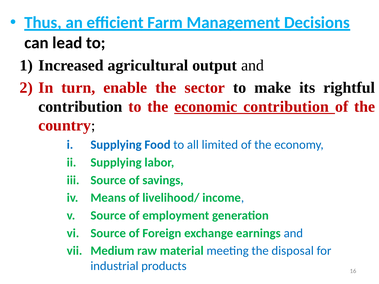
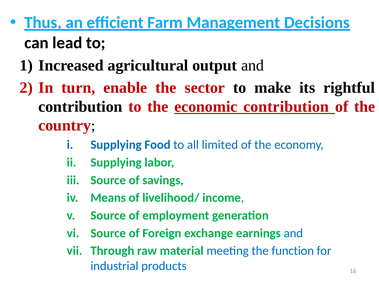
Medium: Medium -> Through
disposal: disposal -> function
